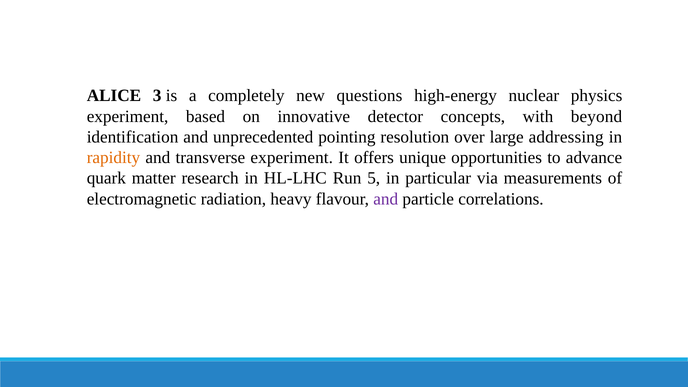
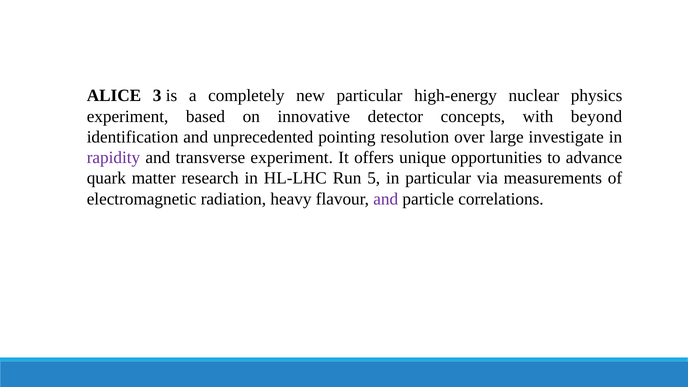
new questions: questions -> particular
addressing: addressing -> investigate
rapidity colour: orange -> purple
